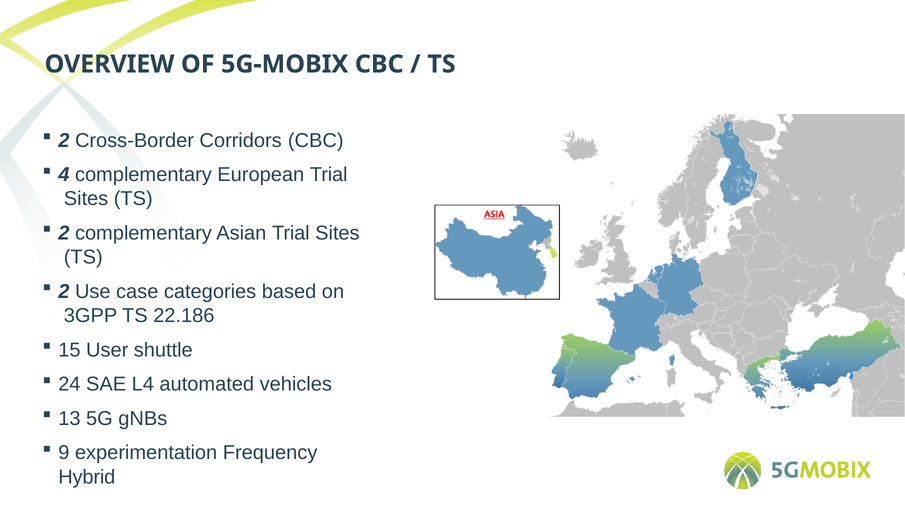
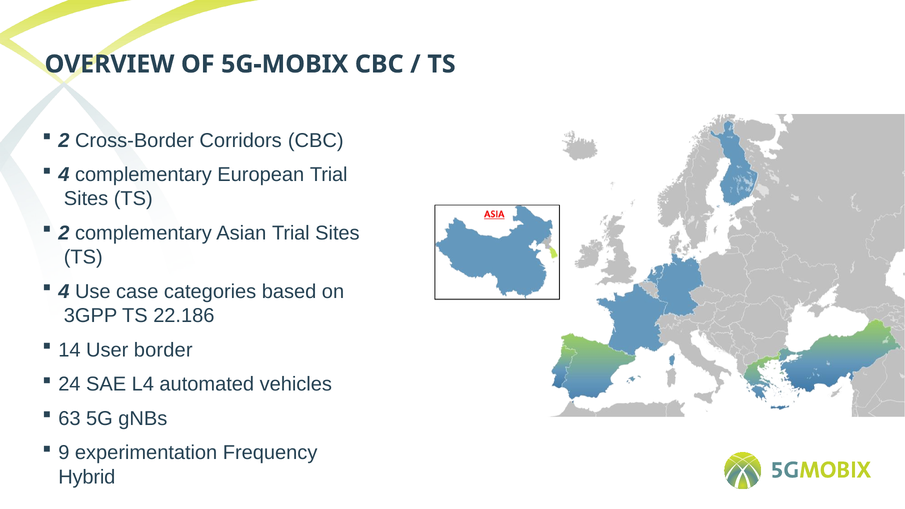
2 at (64, 292): 2 -> 4
15: 15 -> 14
shuttle: shuttle -> border
13: 13 -> 63
